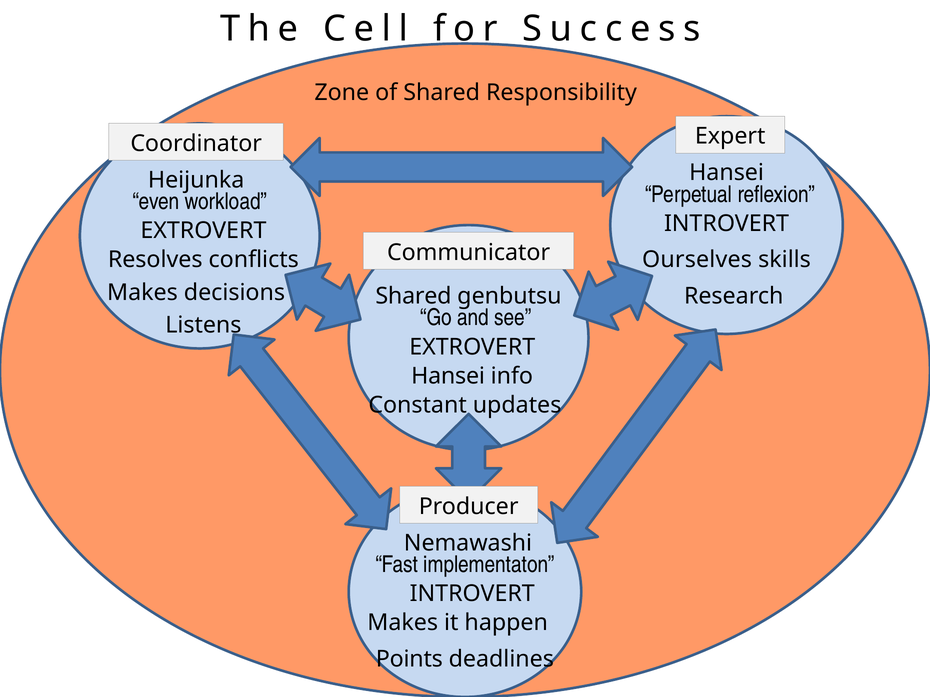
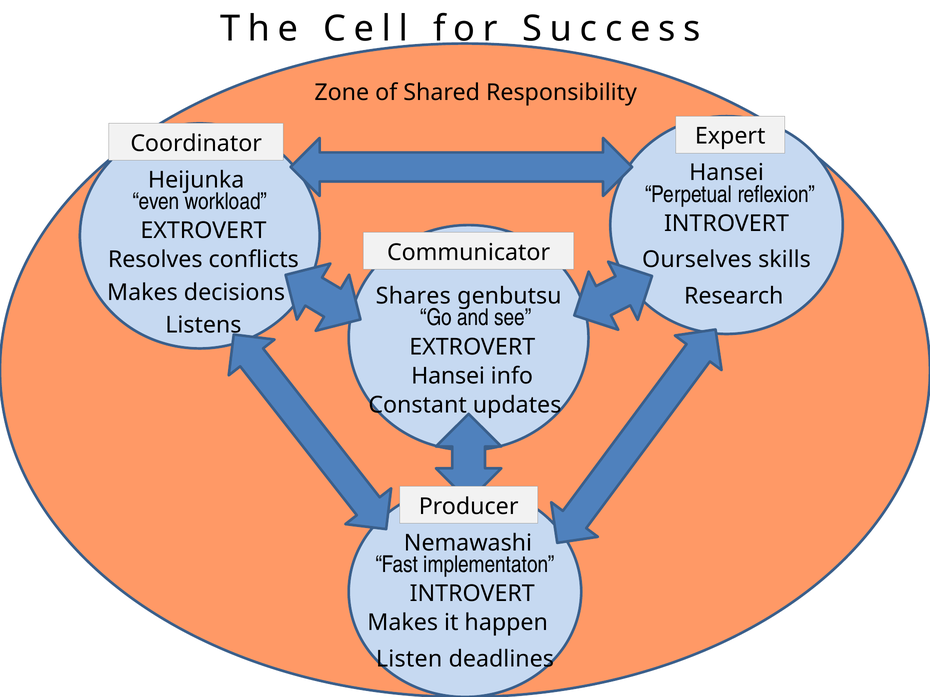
Shared at (413, 296): Shared -> Shares
Points: Points -> Listen
